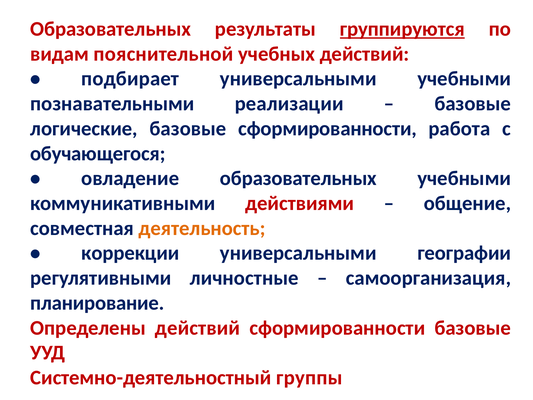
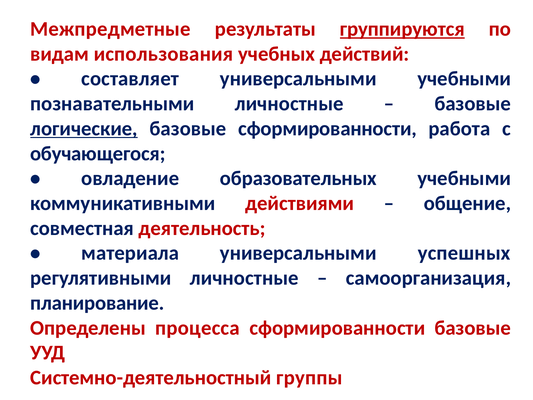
Образовательных at (111, 29): Образовательных -> Межпредметные
пояснительной: пояснительной -> использования
подбирает: подбирает -> составляет
познавательными реализации: реализации -> личностные
логические underline: none -> present
деятельность colour: orange -> red
коррекции: коррекции -> материала
географии: географии -> успешных
Определены действий: действий -> процесса
